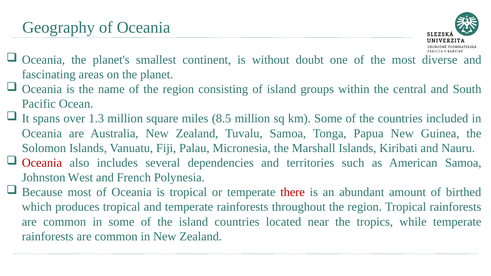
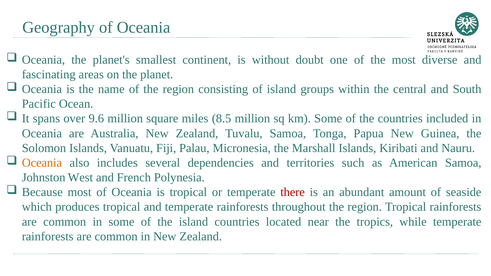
1.3: 1.3 -> 9.6
Oceania at (42, 163) colour: red -> orange
birthed: birthed -> seaside
